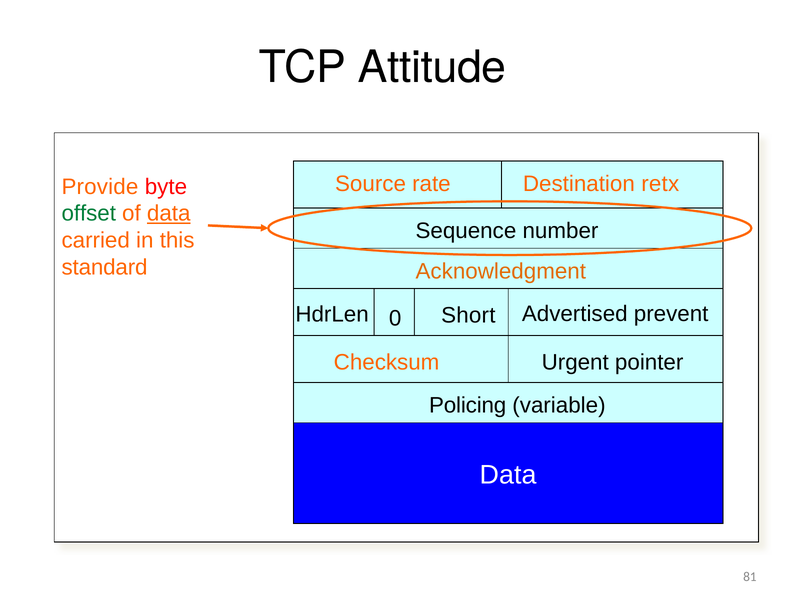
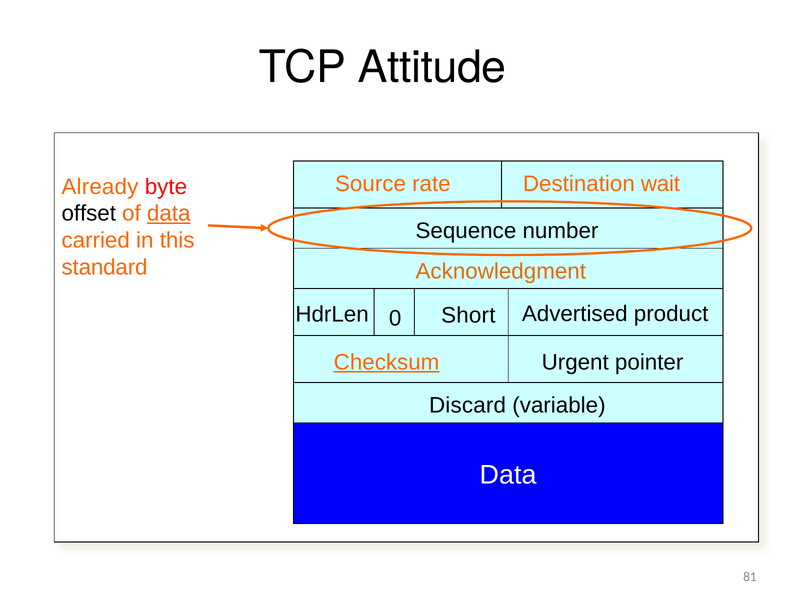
retx: retx -> wait
Provide: Provide -> Already
offset colour: green -> black
prevent: prevent -> product
Checksum underline: none -> present
Policing: Policing -> Discard
